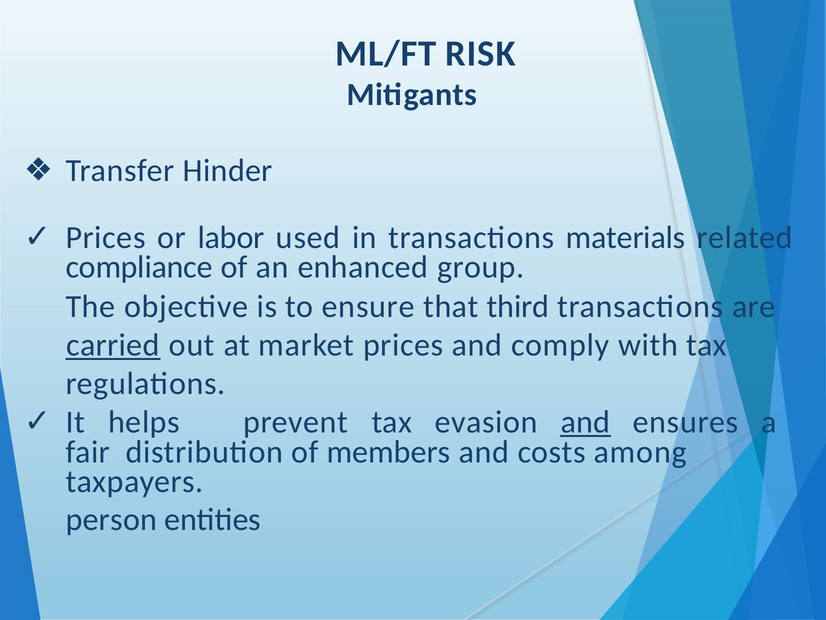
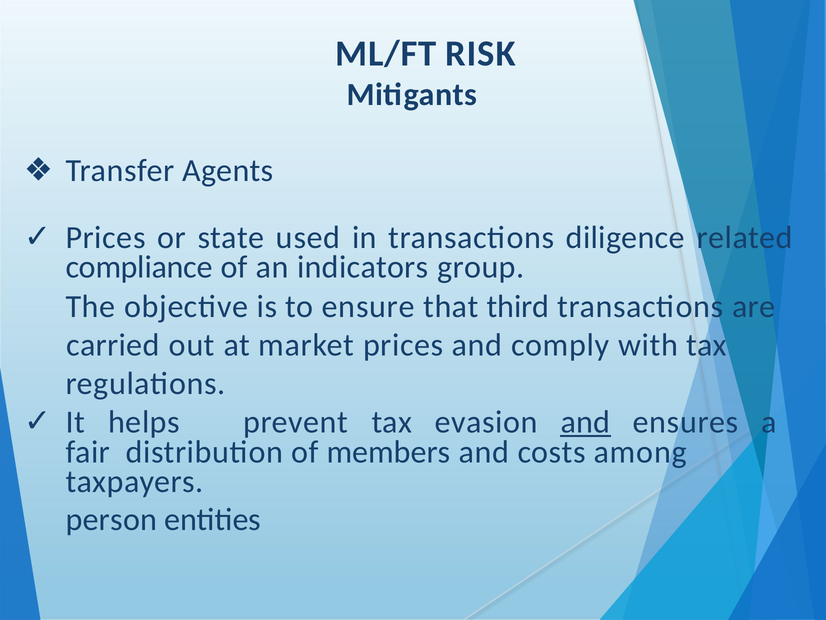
Hinder: Hinder -> Agents
labor: labor -> state
materials: materials -> diligence
enhanced: enhanced -> indicators
carried underline: present -> none
